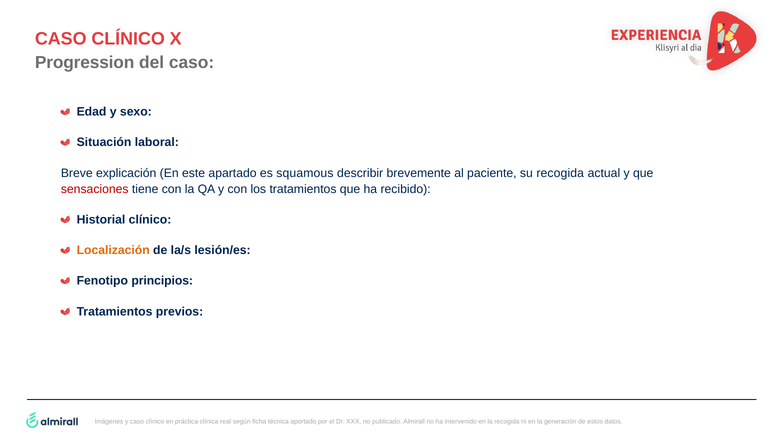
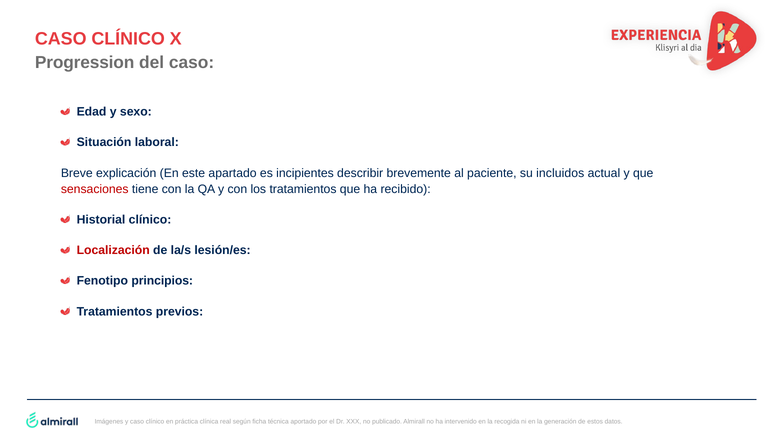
squamous: squamous -> incipientes
su recogida: recogida -> incluidos
Localización colour: orange -> red
